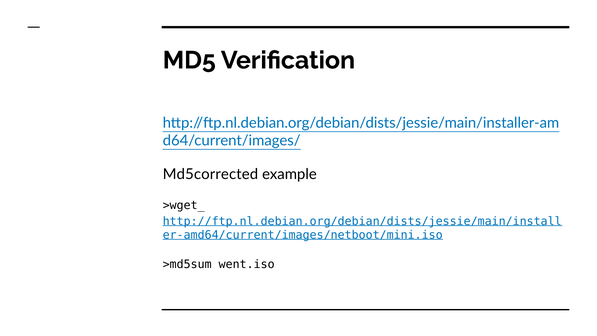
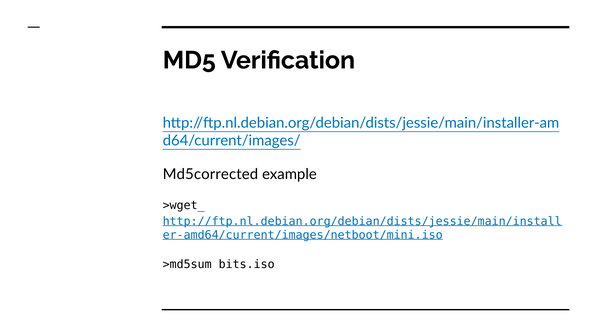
went.iso: went.iso -> bits.iso
